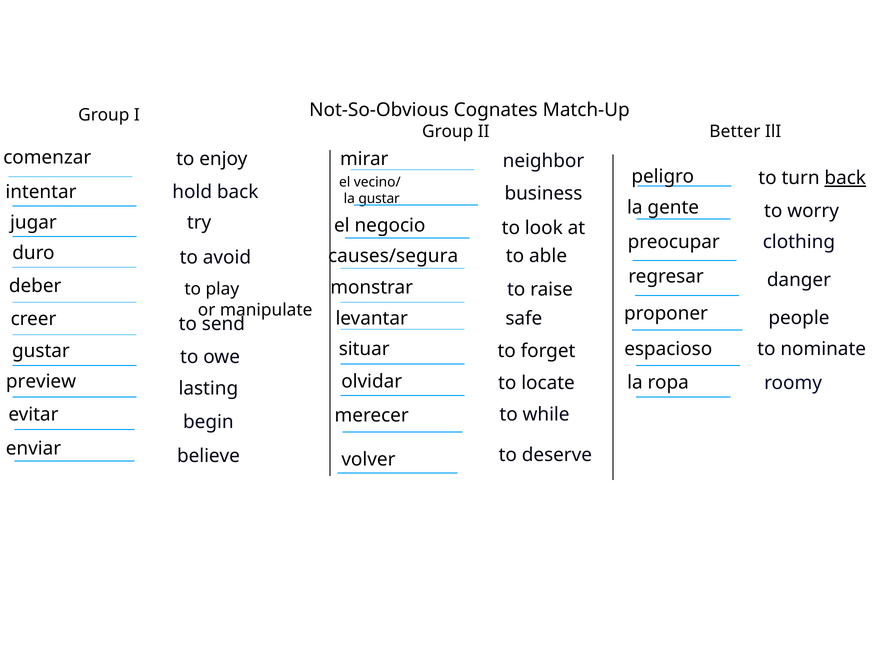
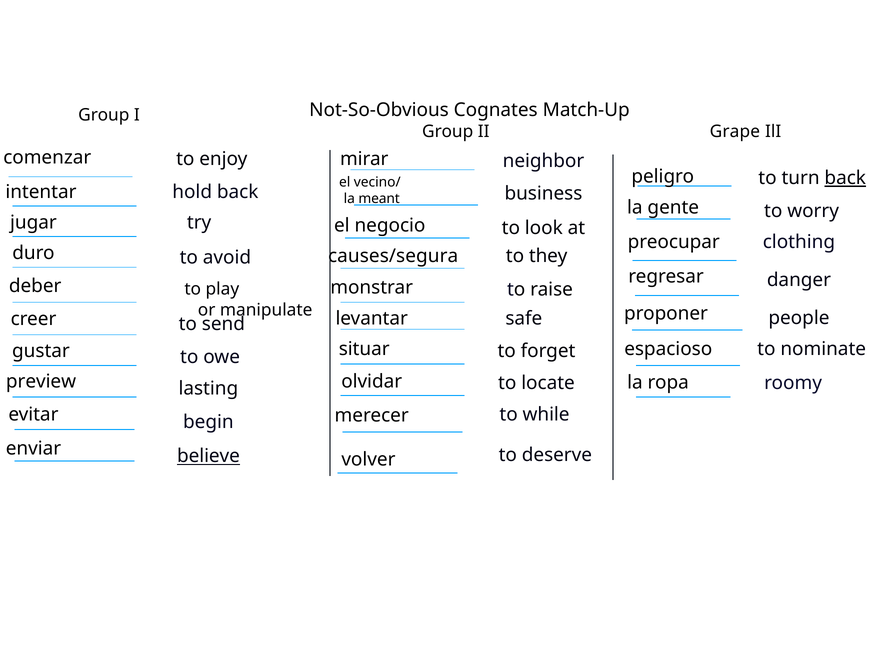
Better: Better -> Grape
la gustar: gustar -> meant
able: able -> they
believe underline: none -> present
